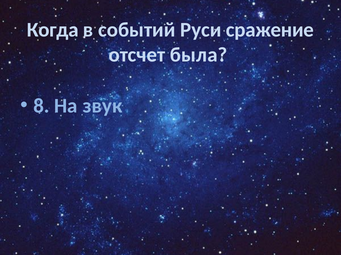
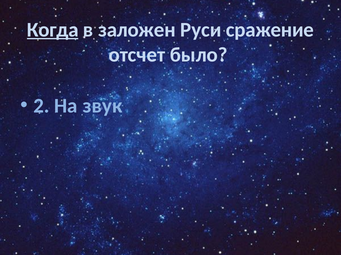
Когда underline: none -> present
событий: событий -> заложен
была: была -> было
8: 8 -> 2
